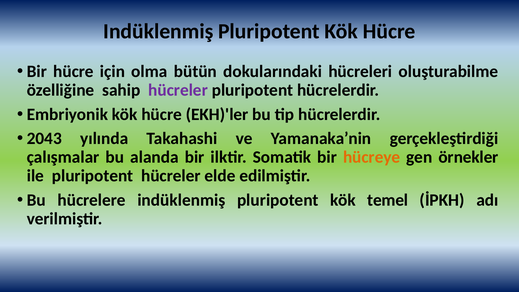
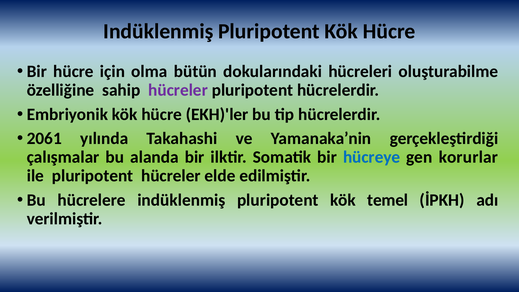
2043: 2043 -> 2061
hücreye colour: orange -> blue
örnekler: örnekler -> korurlar
